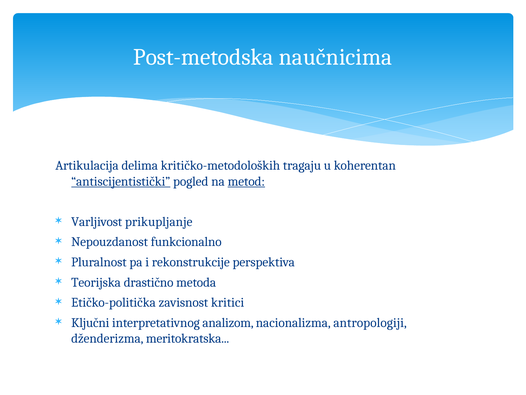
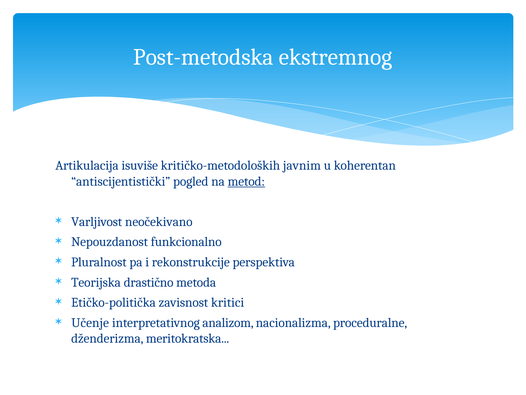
naučnicima: naučnicima -> ekstremnog
delima: delima -> isuviše
tragaju: tragaju -> javnim
antiscijentistički underline: present -> none
prikupljanje: prikupljanje -> neočekivano
Ključni: Ključni -> Učenje
antropologiji: antropologiji -> proceduralne
